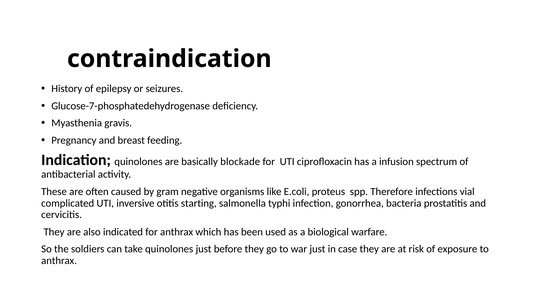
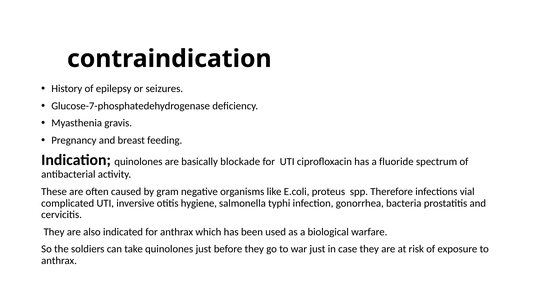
infusion: infusion -> fluoride
starting: starting -> hygiene
